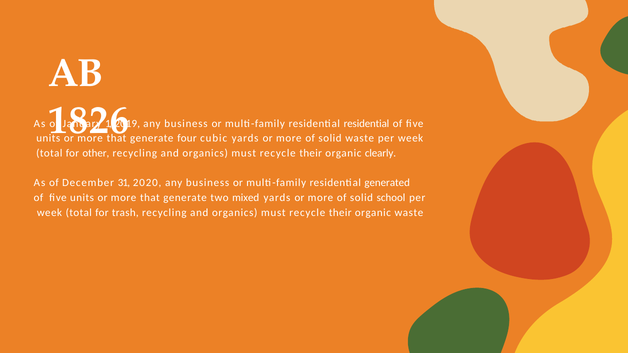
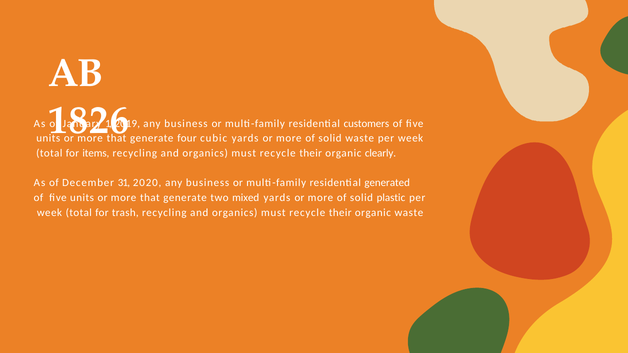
residential residential: residential -> customers
other: other -> items
school: school -> plastic
